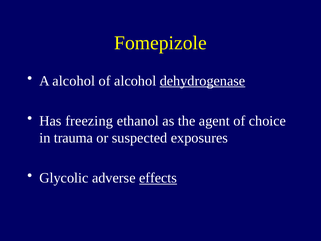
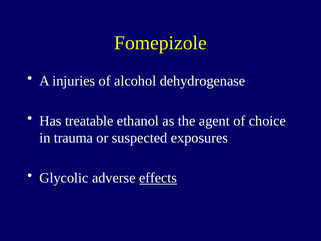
A alcohol: alcohol -> injuries
dehydrogenase underline: present -> none
freezing: freezing -> treatable
